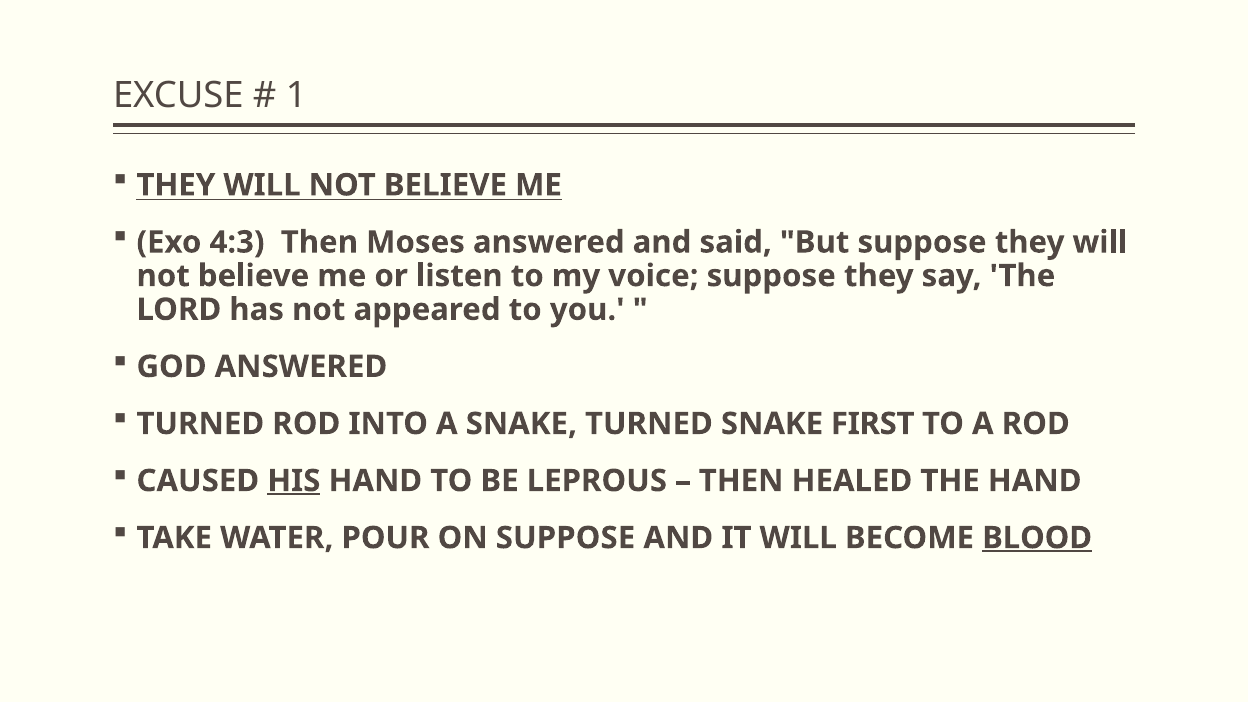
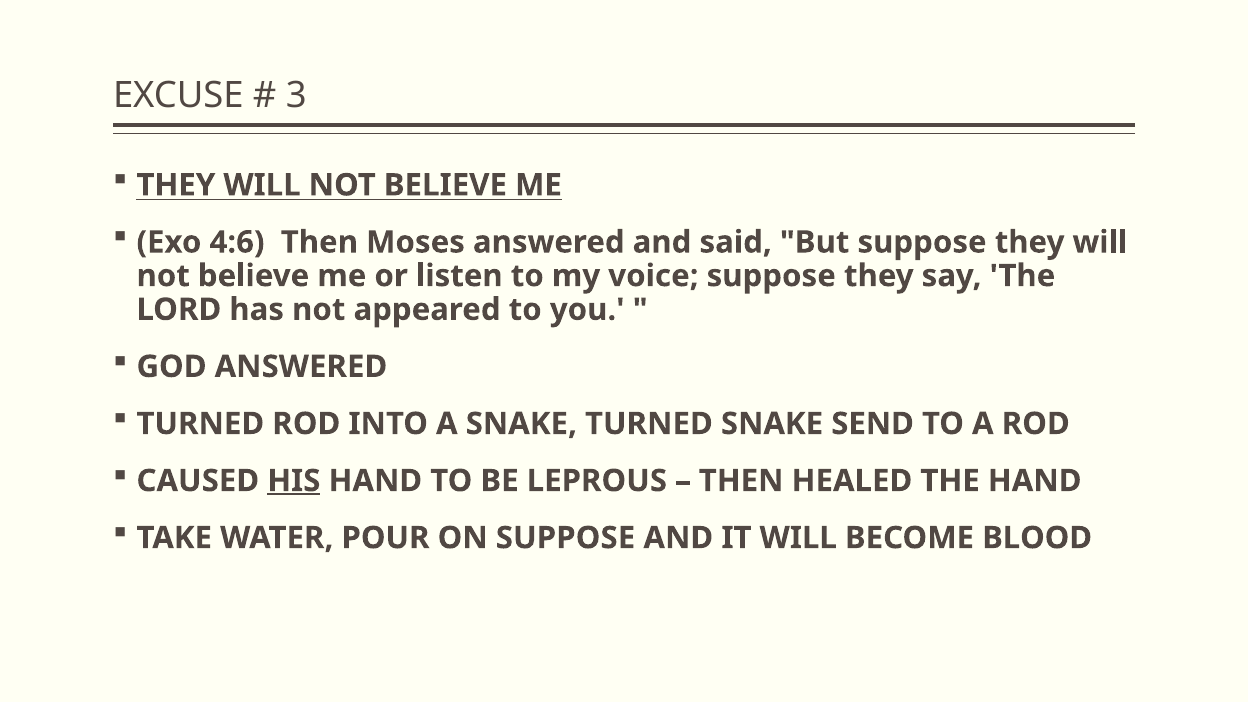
1: 1 -> 3
4:3: 4:3 -> 4:6
FIRST: FIRST -> SEND
BLOOD underline: present -> none
